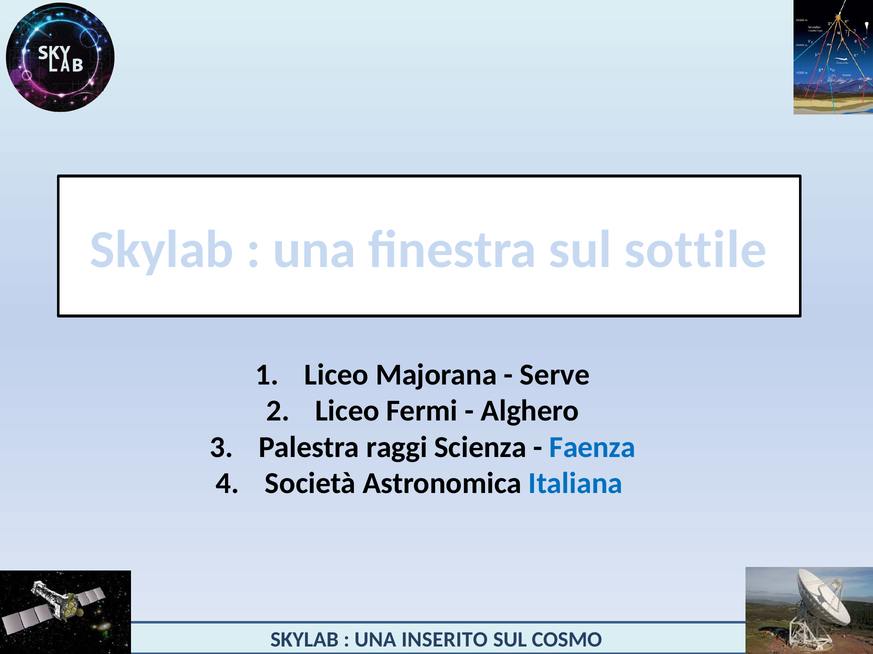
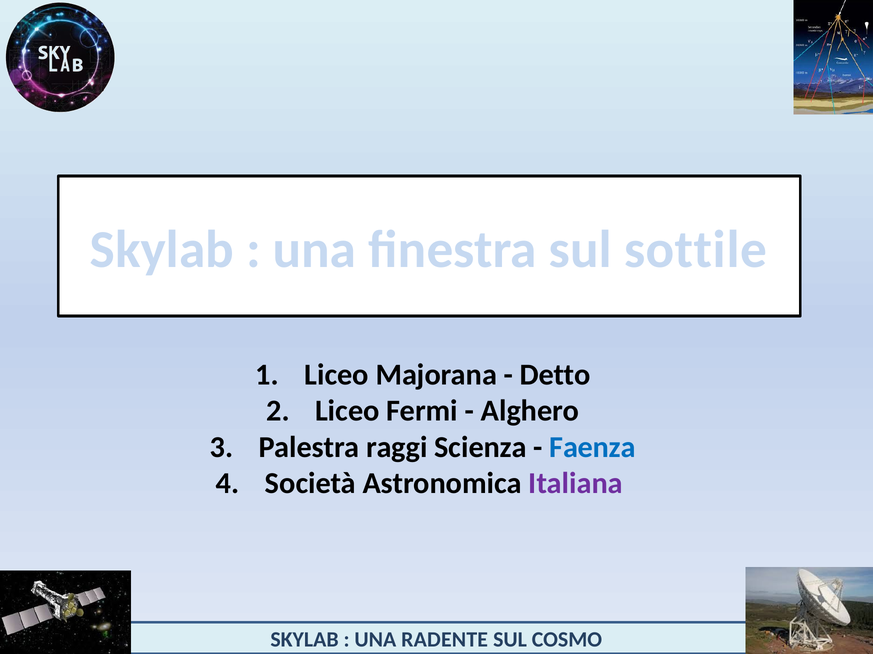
Serve: Serve -> Detto
Italiana colour: blue -> purple
INSERITO: INSERITO -> RADENTE
